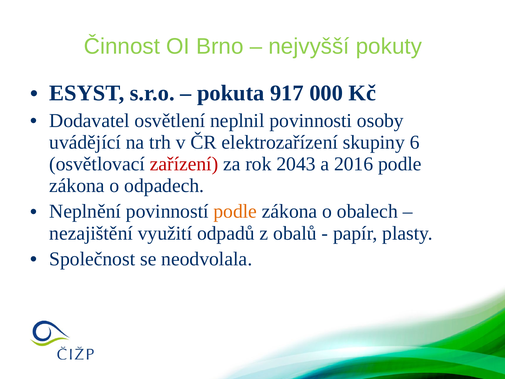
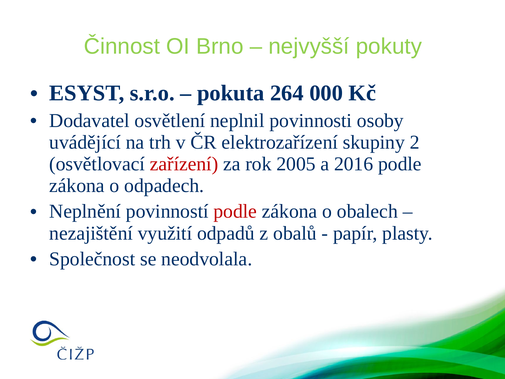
917: 917 -> 264
6: 6 -> 2
2043: 2043 -> 2005
podle at (235, 211) colour: orange -> red
